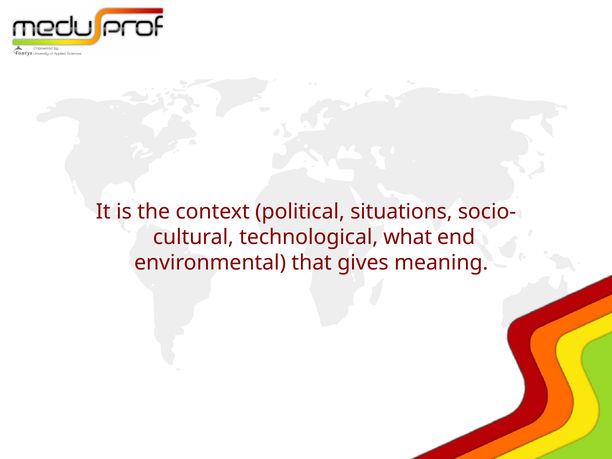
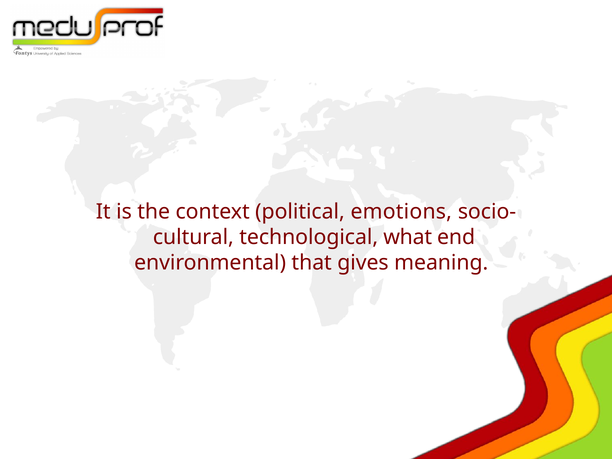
situations: situations -> emotions
